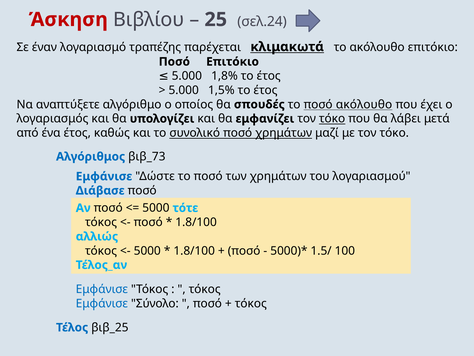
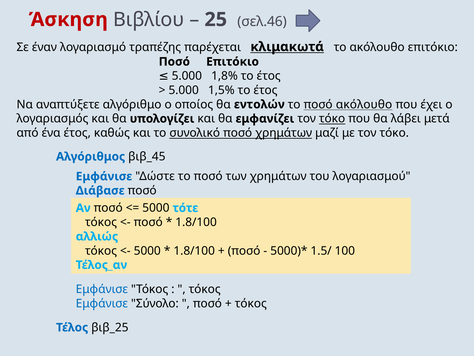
σελ.24: σελ.24 -> σελ.46
σπουδές: σπουδές -> εντολών
βιβ_73: βιβ_73 -> βιβ_45
